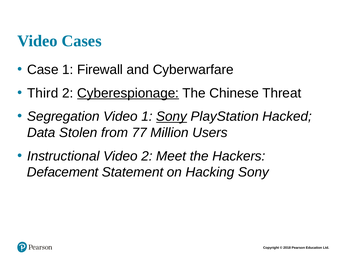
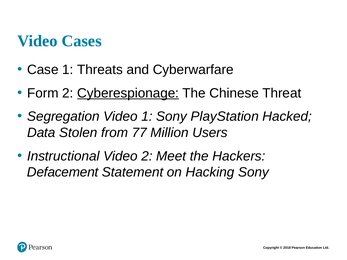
Firewall: Firewall -> Threats
Third: Third -> Form
Sony at (172, 117) underline: present -> none
